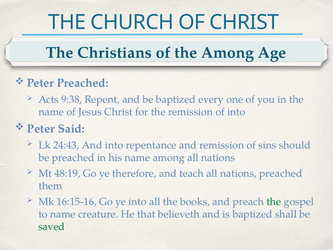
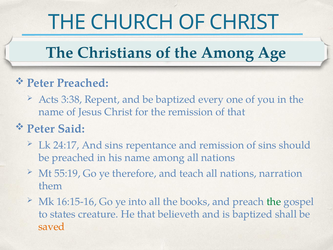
9:38: 9:38 -> 3:38
of into: into -> that
24:43: 24:43 -> 24:17
And into: into -> sins
48:19: 48:19 -> 55:19
nations preached: preached -> narration
to name: name -> states
saved colour: green -> orange
